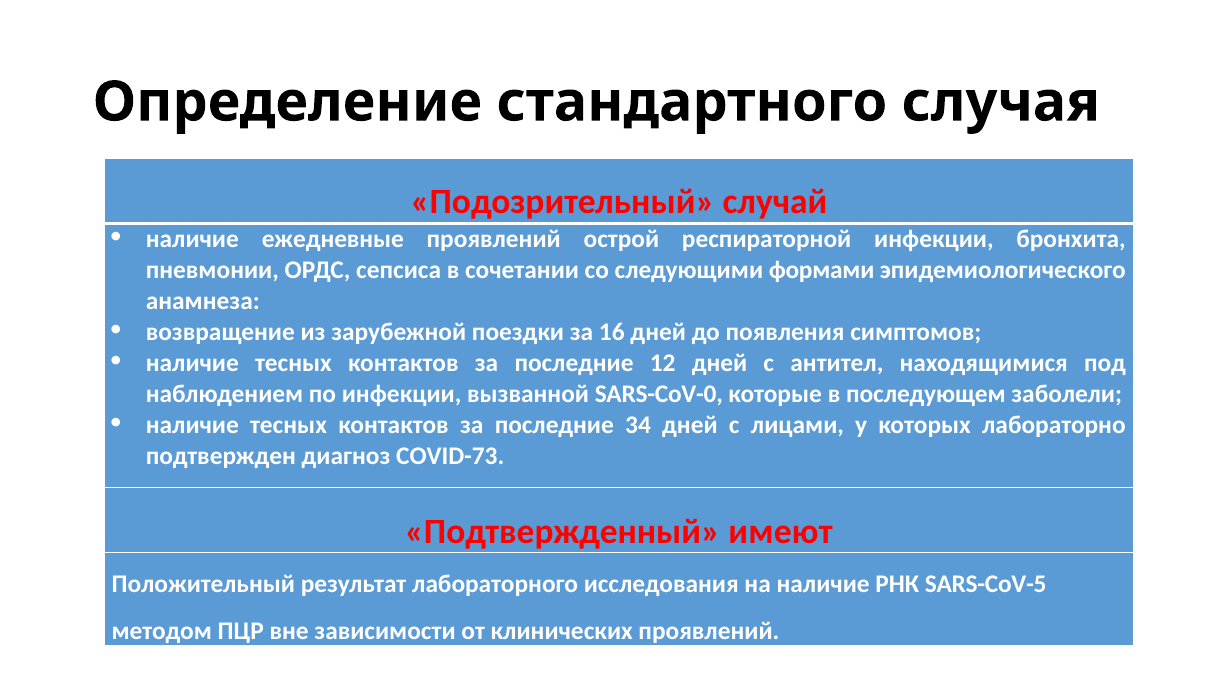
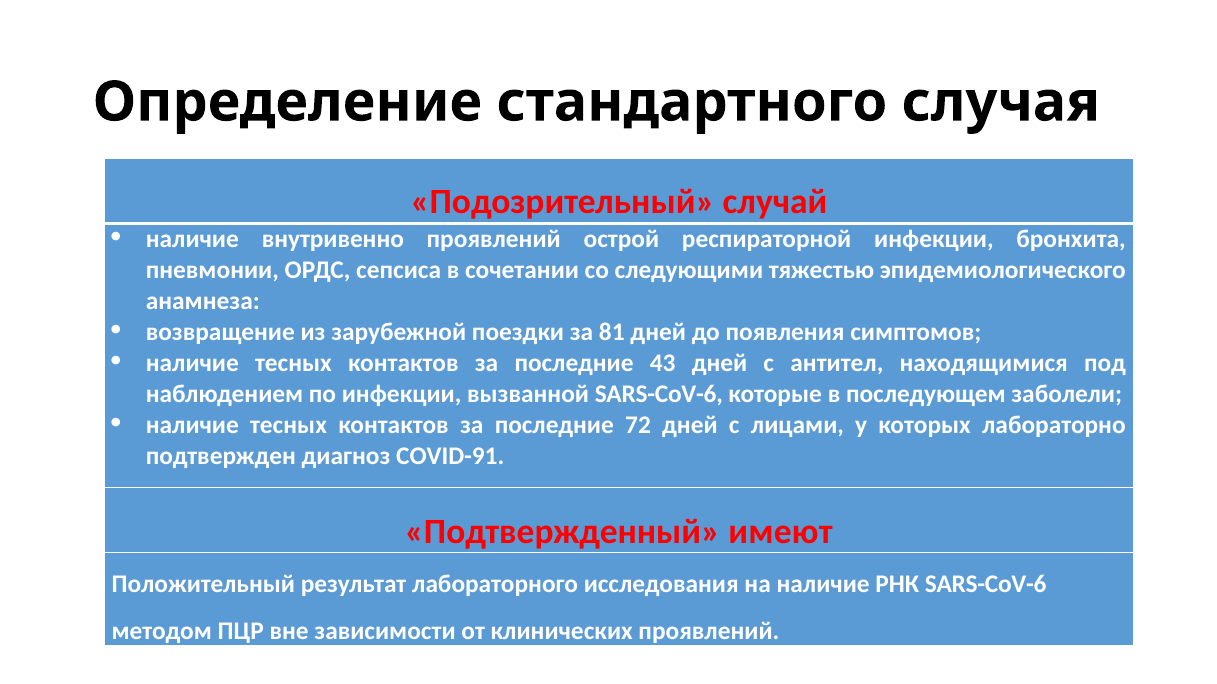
ежедневные: ежедневные -> внутривенно
формами: формами -> тяжестью
16: 16 -> 81
12: 12 -> 43
вызванной SARS-CoV-0: SARS-CoV-0 -> SARS-CoV-6
34: 34 -> 72
COVID-73: COVID-73 -> COVID-91
РНК SARS-CoV-5: SARS-CoV-5 -> SARS-CoV-6
